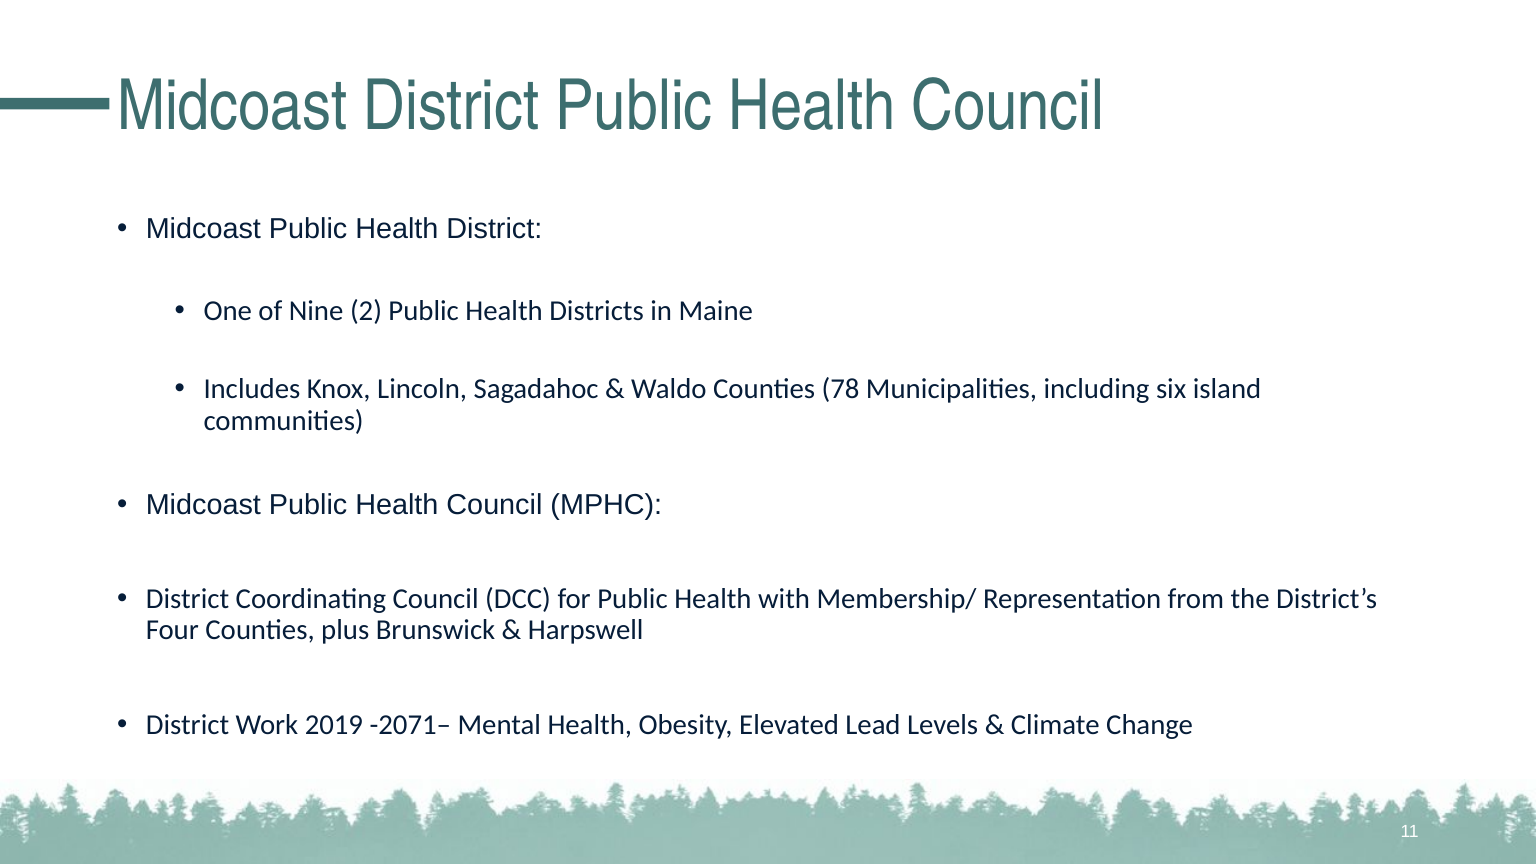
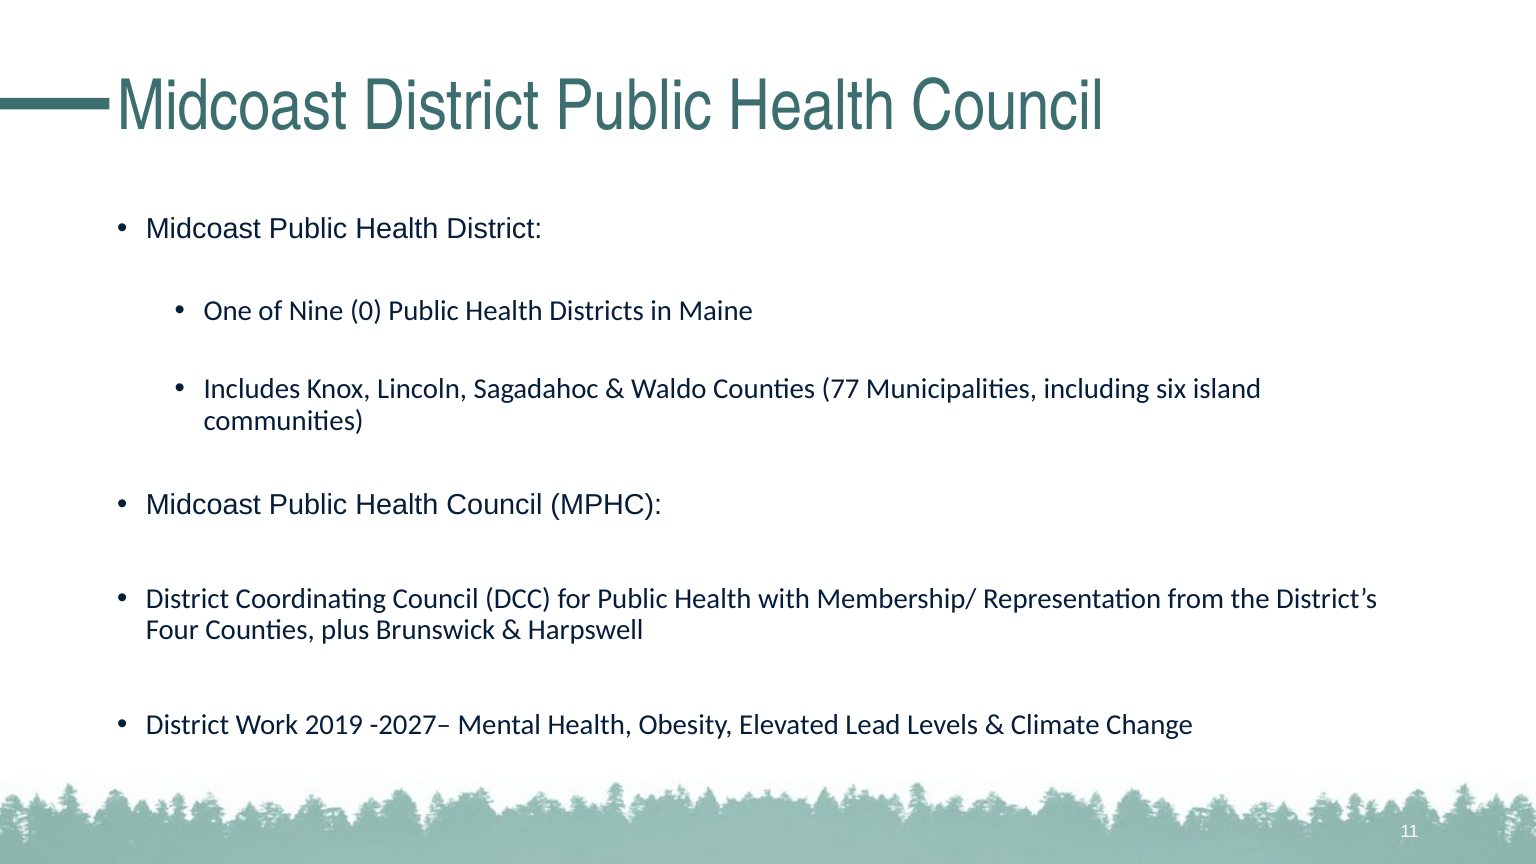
2: 2 -> 0
78: 78 -> 77
-2071–: -2071– -> -2027–
